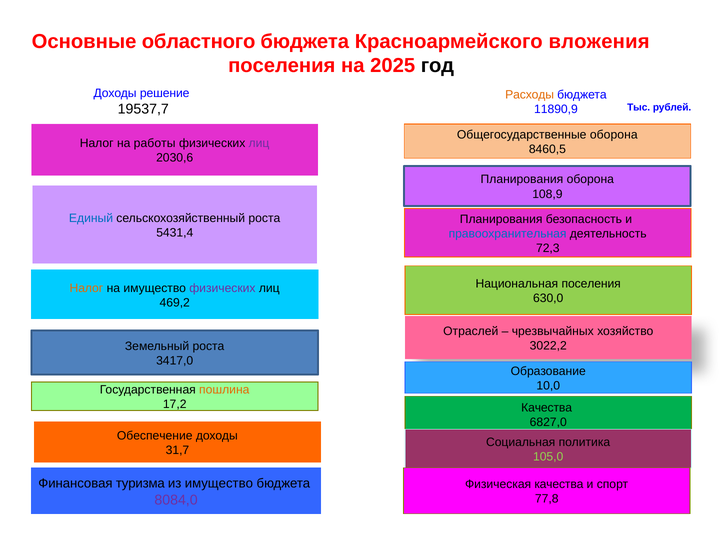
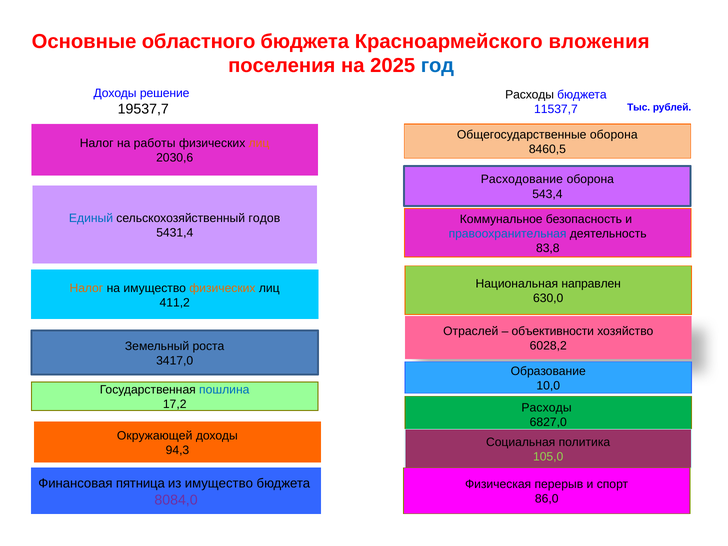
год colour: black -> blue
Расходы at (530, 95) colour: orange -> black
11890,9: 11890,9 -> 11537,7
лиц at (259, 143) colour: purple -> orange
Планирования at (522, 179): Планирования -> Расходование
108,9: 108,9 -> 543,4
сельскохозяйственный роста: роста -> годов
Планирования at (501, 219): Планирования -> Коммунальное
72,3: 72,3 -> 83,8
Национальная поселения: поселения -> направлен
физических at (222, 288) colour: purple -> orange
469,2: 469,2 -> 411,2
чрезвычайных: чрезвычайных -> объективности
3022,2: 3022,2 -> 6028,2
пошлина colour: orange -> blue
Качества at (547, 408): Качества -> Расходы
Обеспечение: Обеспечение -> Окружающей
31,7: 31,7 -> 94,3
туризма: туризма -> пятница
Физическая качества: качества -> перерыв
77,8: 77,8 -> 86,0
